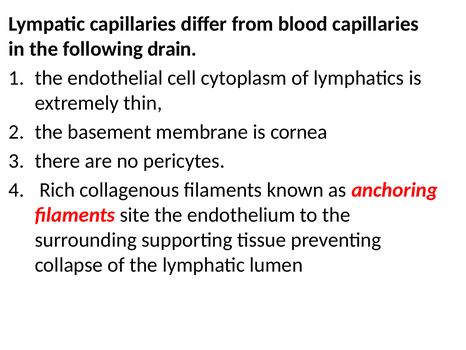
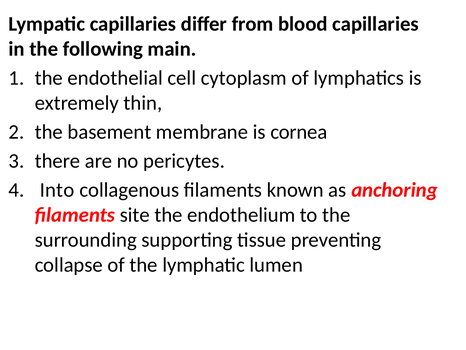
drain: drain -> main
Rich: Rich -> Into
